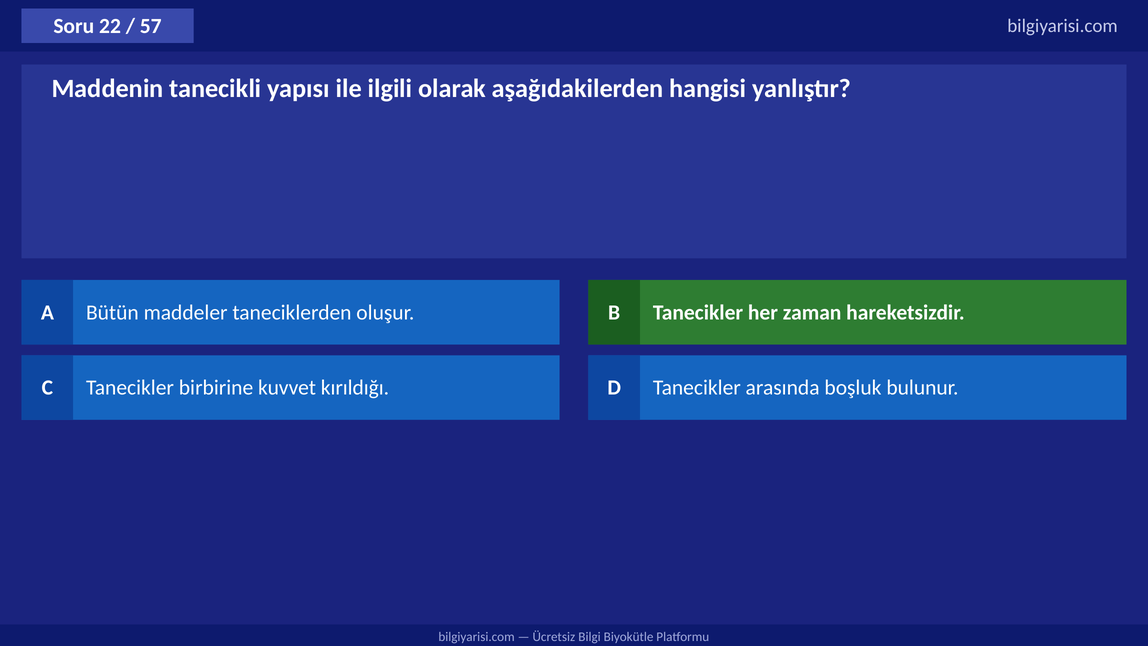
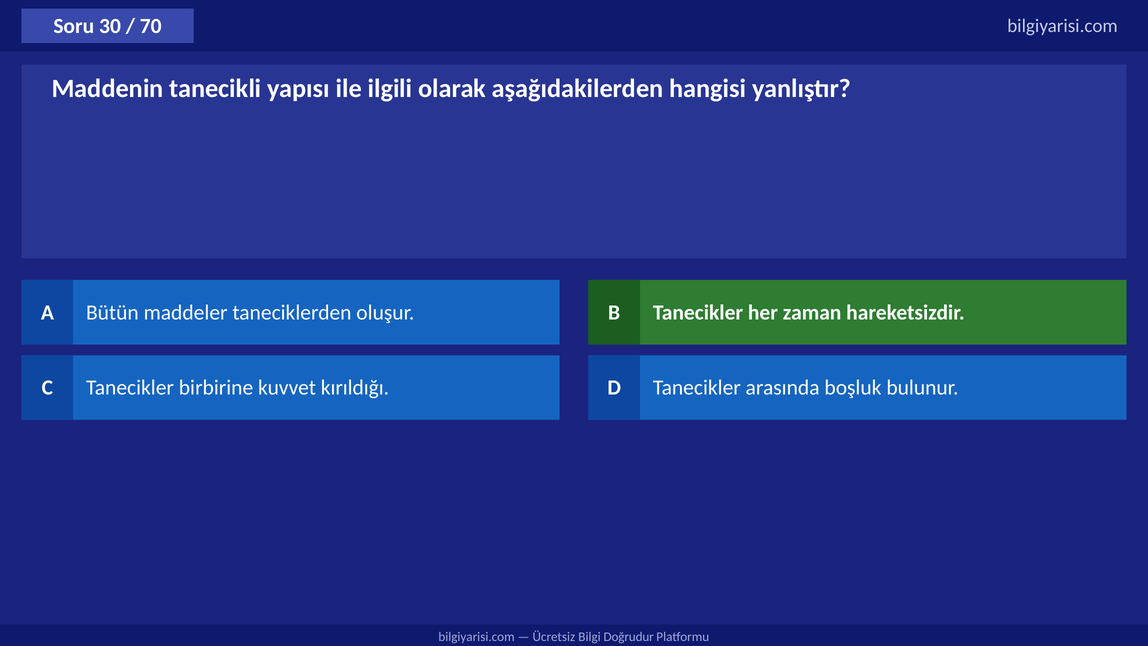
22: 22 -> 30
57: 57 -> 70
Biyokütle: Biyokütle -> Doğrudur
